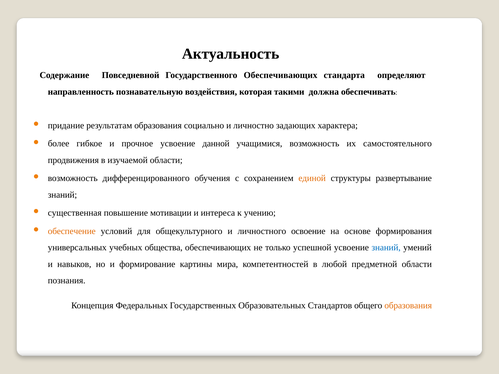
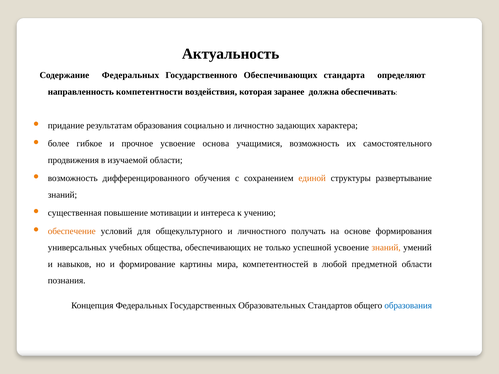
Содержание Повседневной: Повседневной -> Федеральных
познавательную: познавательную -> компетентности
такими: такими -> заранее
данной: данной -> основа
освоение: освоение -> получать
знаний at (386, 248) colour: blue -> orange
образования at (408, 306) colour: orange -> blue
